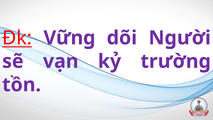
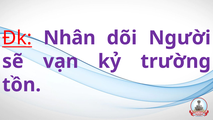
Vững: Vững -> Nhân
